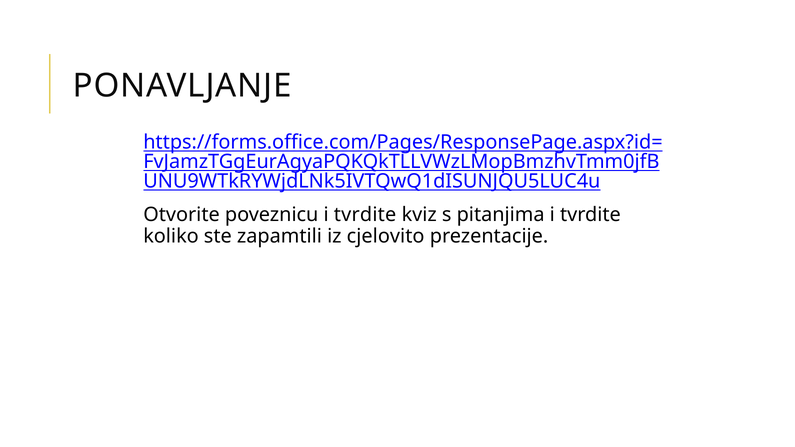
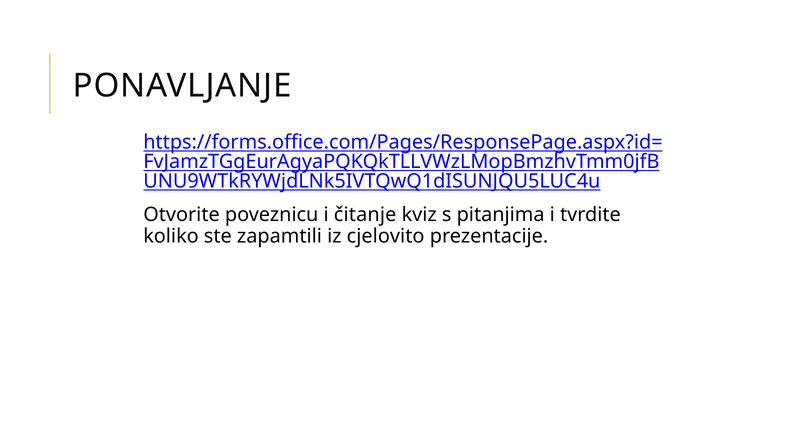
poveznicu i tvrdite: tvrdite -> čitanje
